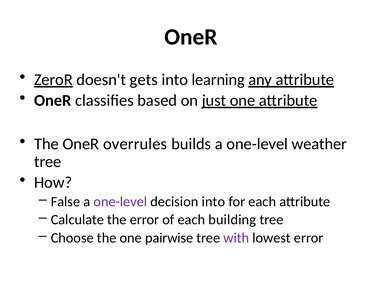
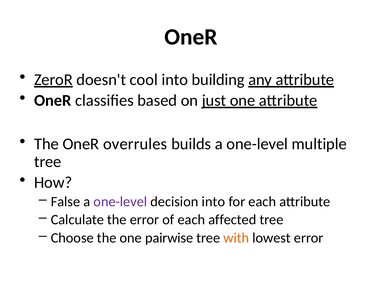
gets: gets -> cool
learning: learning -> building
weather: weather -> multiple
building: building -> affected
with colour: purple -> orange
